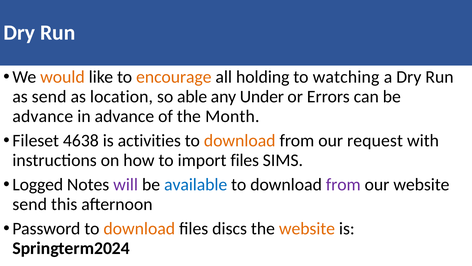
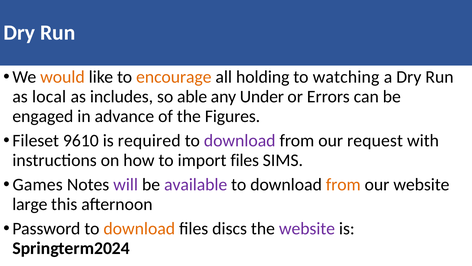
as send: send -> local
location: location -> includes
advance at (43, 116): advance -> engaged
Month: Month -> Figures
4638: 4638 -> 9610
activities: activities -> required
download at (240, 140) colour: orange -> purple
Logged: Logged -> Games
available colour: blue -> purple
from at (343, 184) colour: purple -> orange
send at (30, 204): send -> large
website at (307, 228) colour: orange -> purple
